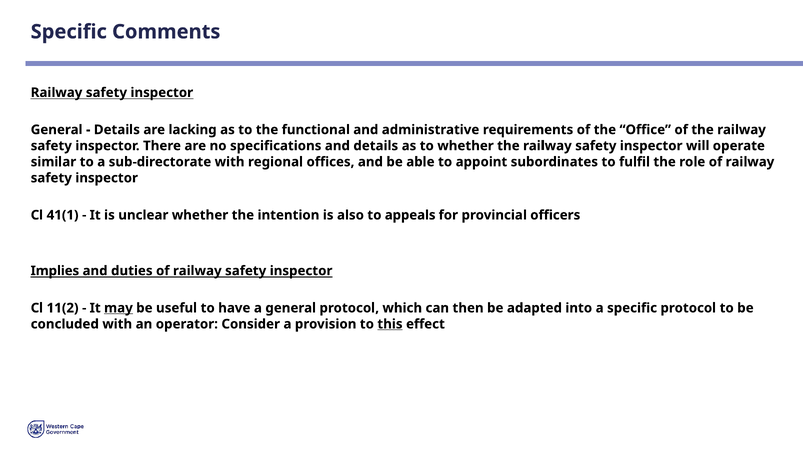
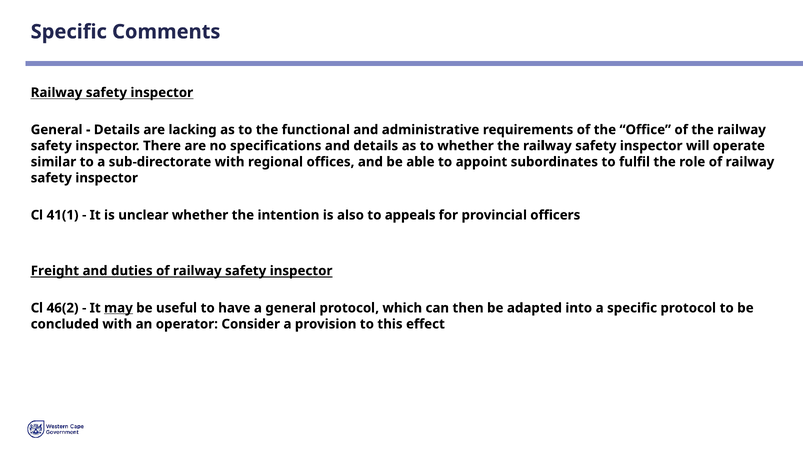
Implies: Implies -> Freight
11(2: 11(2 -> 46(2
this underline: present -> none
